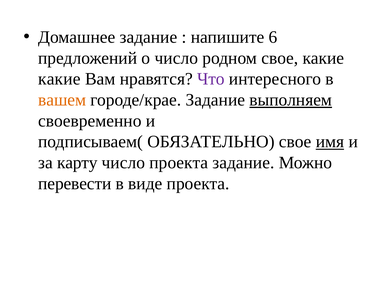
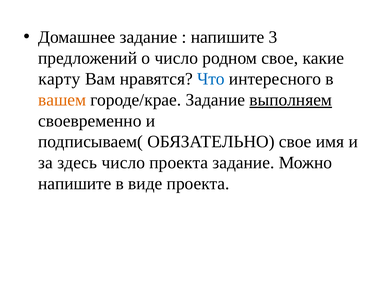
6: 6 -> 3
какие at (59, 79): какие -> карту
Что colour: purple -> blue
имя underline: present -> none
карту: карту -> здесь
перевести at (75, 184): перевести -> напишите
